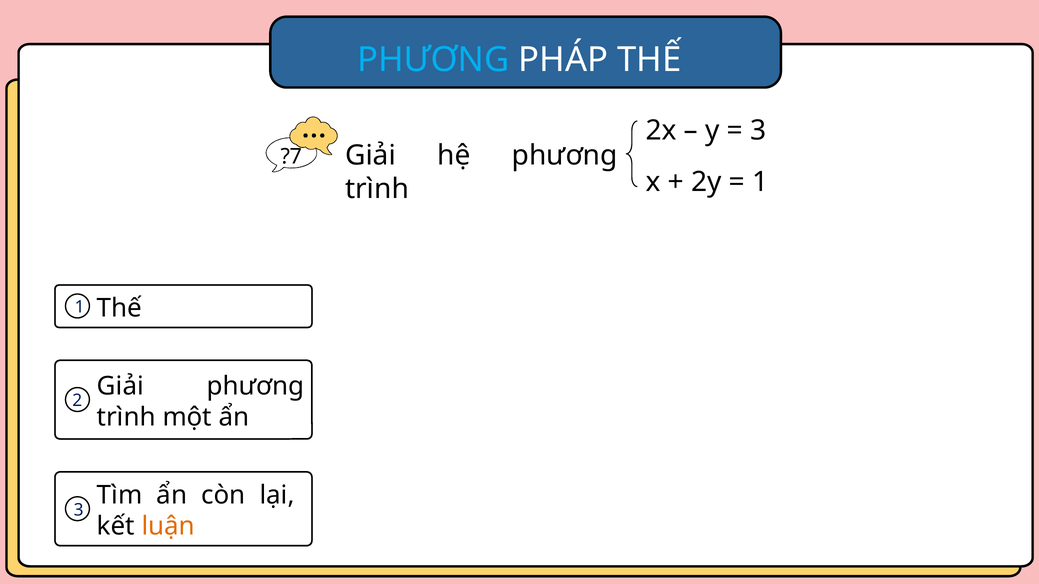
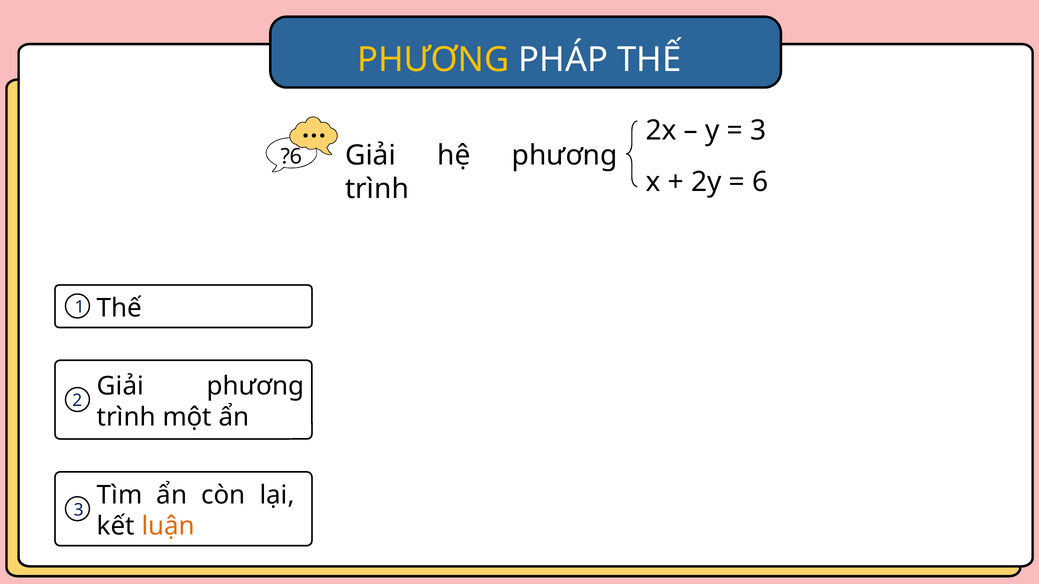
PHƯƠNG at (433, 60) colour: light blue -> yellow
?7: ?7 -> ?6
1 at (760, 182): 1 -> 6
